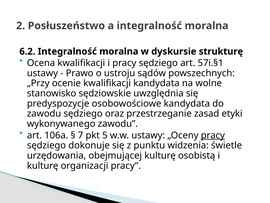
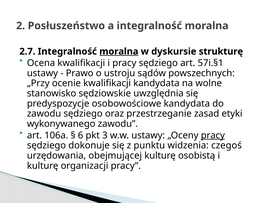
6.2: 6.2 -> 2.7
moralna at (119, 51) underline: none -> present
7: 7 -> 6
5: 5 -> 3
świetle: świetle -> czegoś
